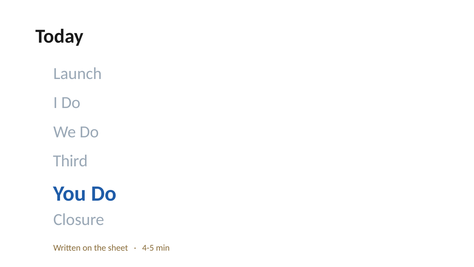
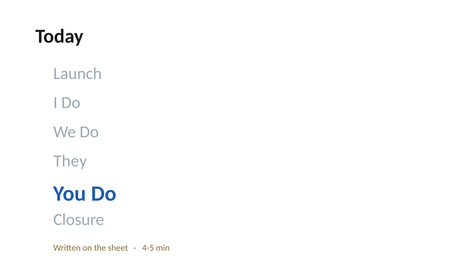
Third: Third -> They
